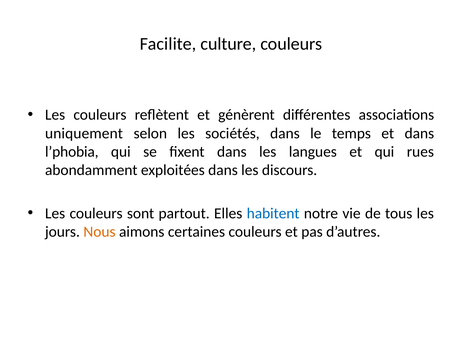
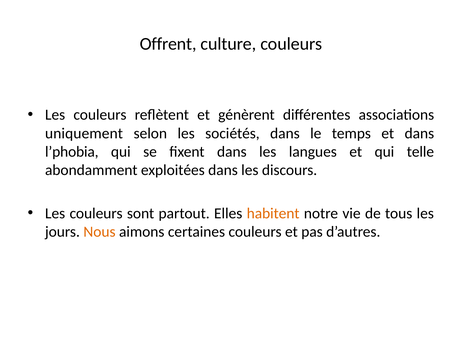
Facilite: Facilite -> Offrent
rues: rues -> telle
habitent colour: blue -> orange
